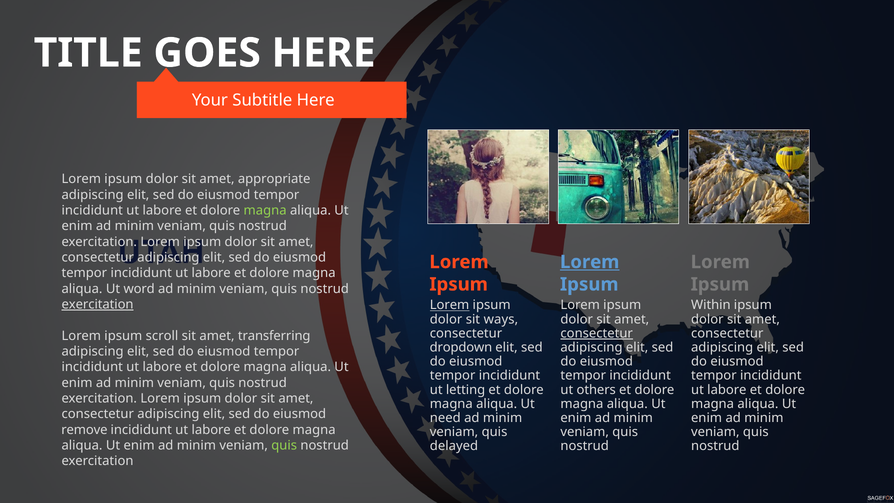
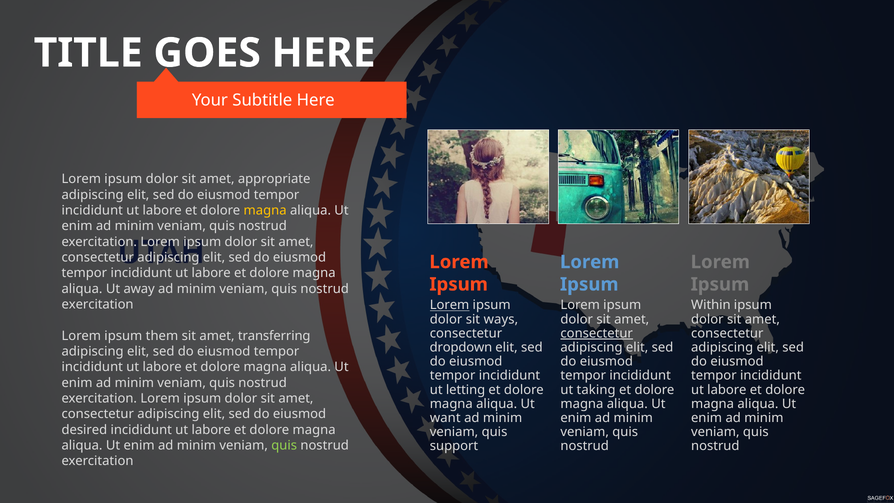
magna at (265, 210) colour: light green -> yellow
Lorem at (590, 262) underline: present -> none
word: word -> away
exercitation at (98, 304) underline: present -> none
scroll: scroll -> them
others: others -> taking
need: need -> want
remove: remove -> desired
delayed: delayed -> support
